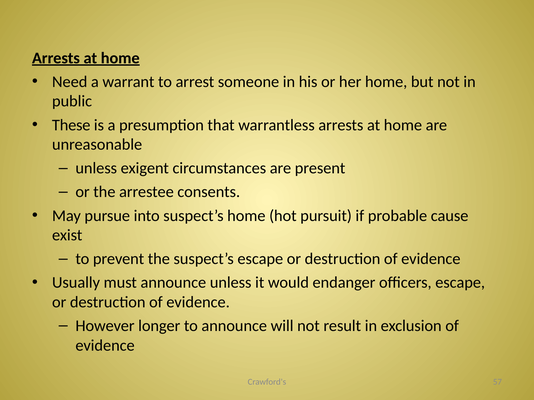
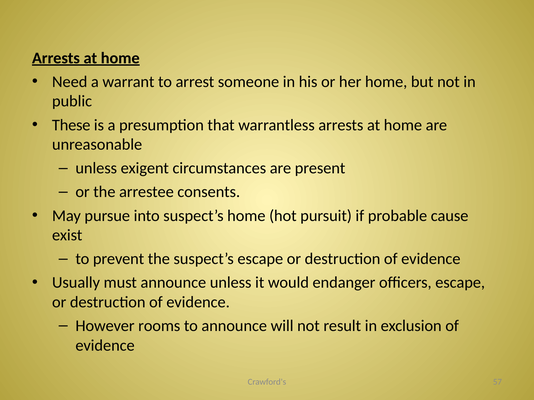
longer: longer -> rooms
